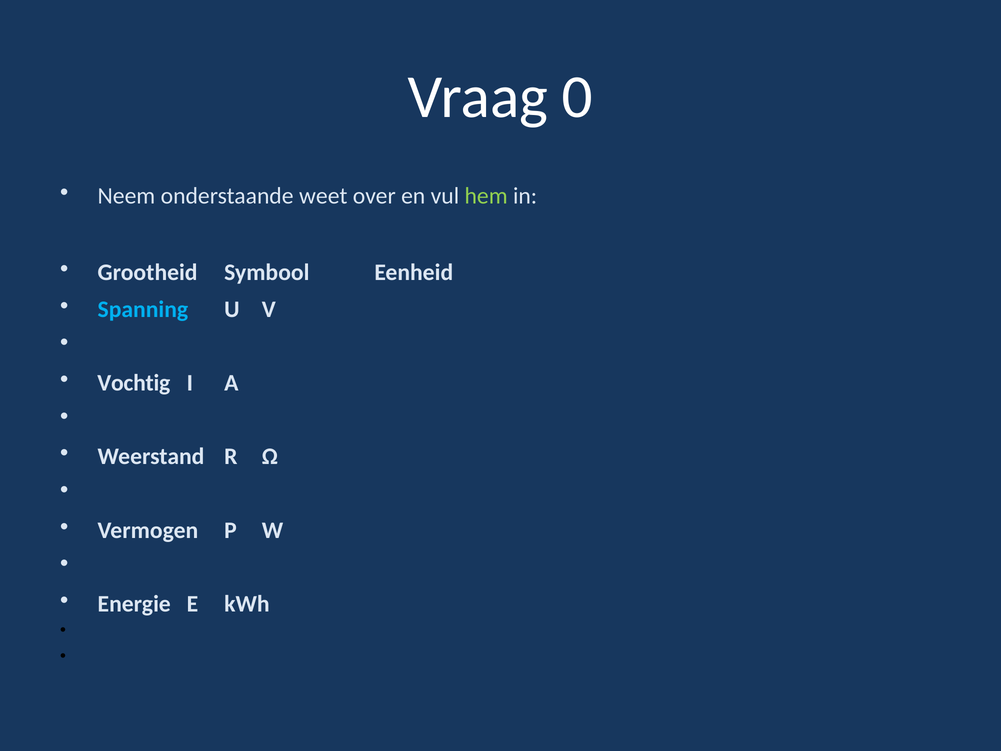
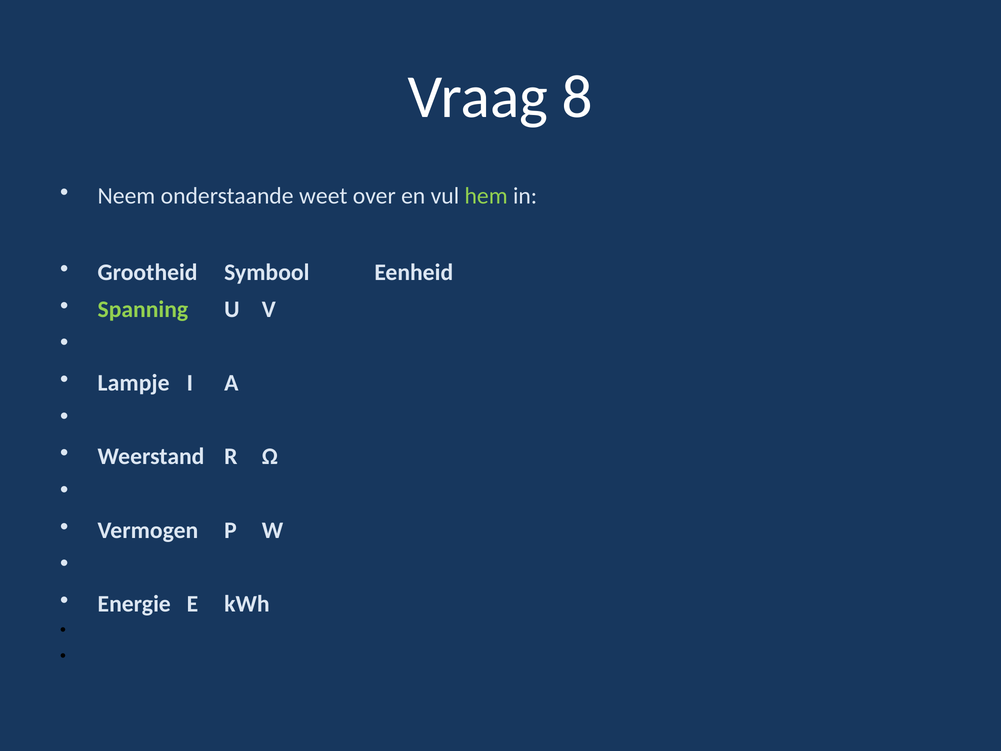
0: 0 -> 8
Spanning colour: light blue -> light green
Vochtig: Vochtig -> Lampje
